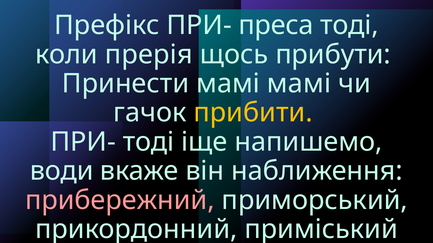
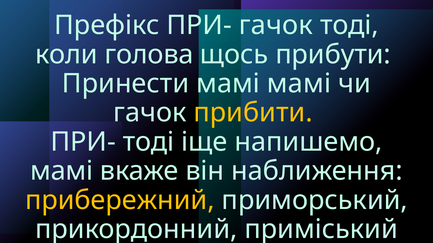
ПРИ- преса: преса -> гачок
прерія: прерія -> голова
води at (62, 171): води -> мамі
прибережний colour: pink -> yellow
